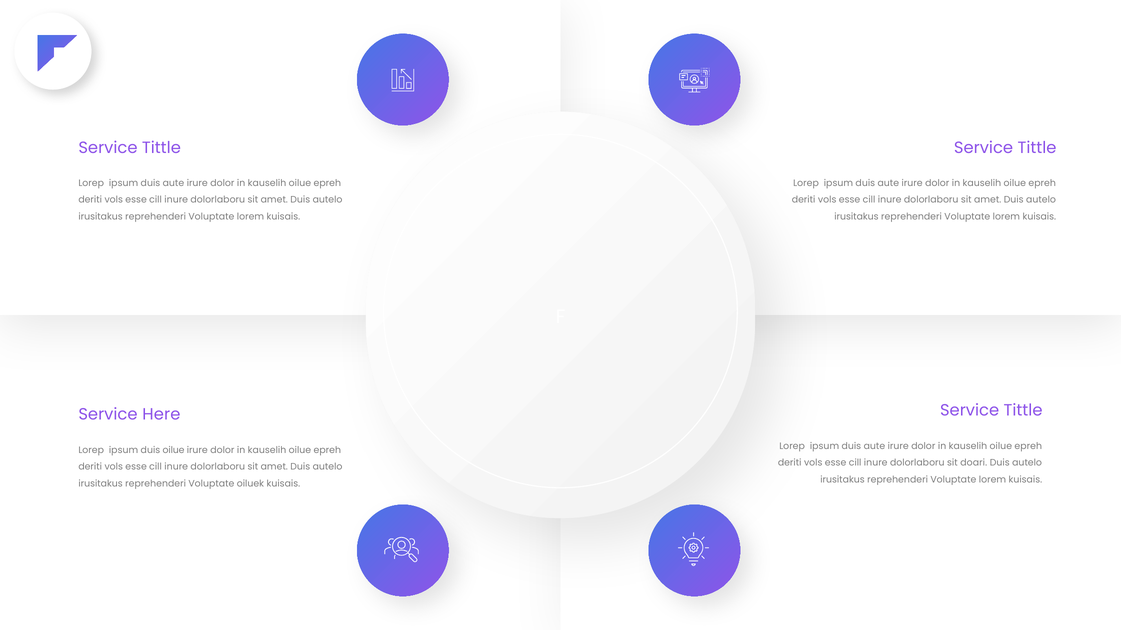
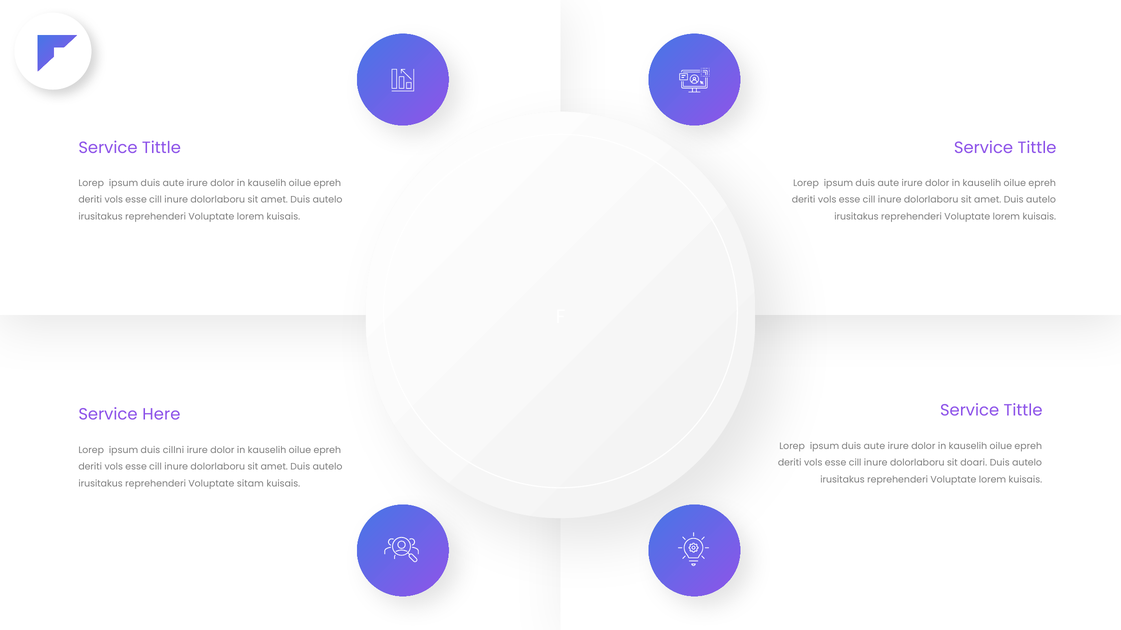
duis oilue: oilue -> cillni
oiluek: oiluek -> sitam
